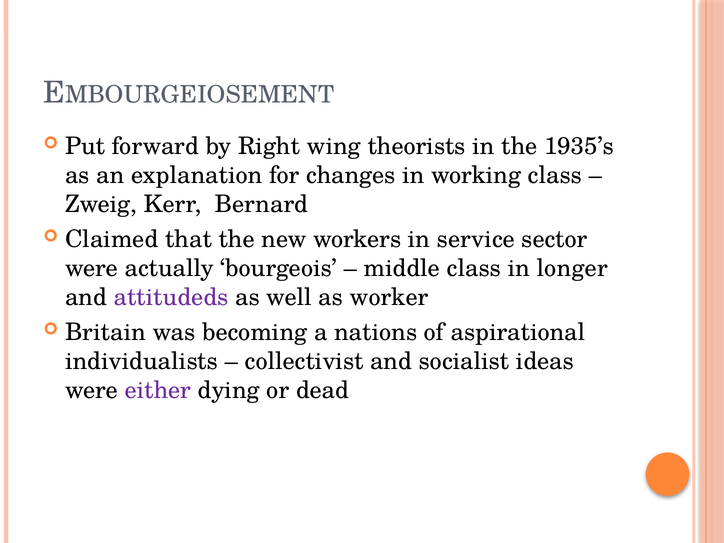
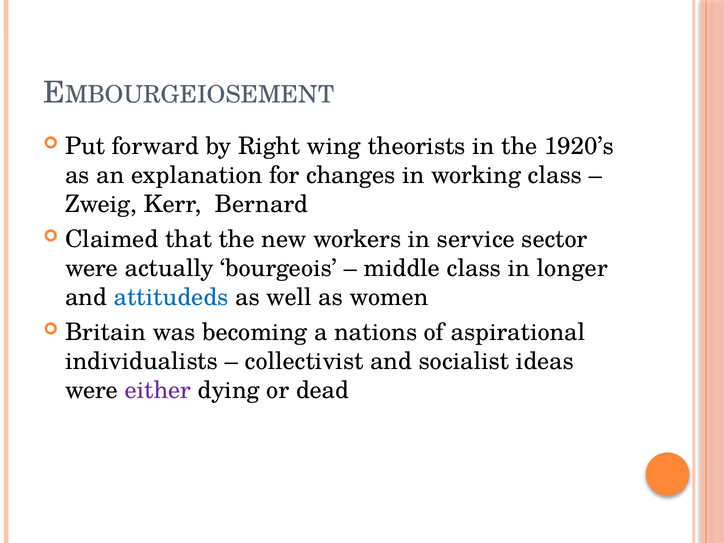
1935’s: 1935’s -> 1920’s
attitudeds colour: purple -> blue
worker: worker -> women
